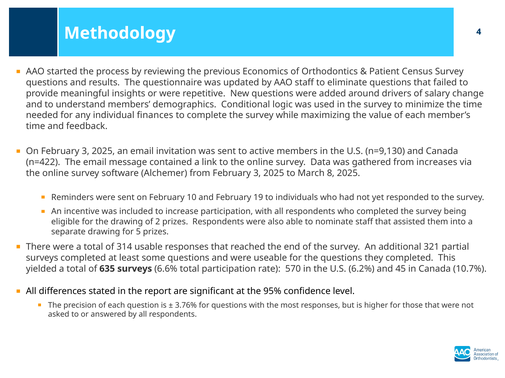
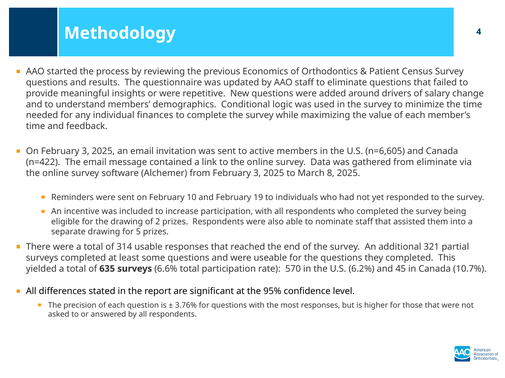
n=9,130: n=9,130 -> n=6,605
from increases: increases -> eliminate
